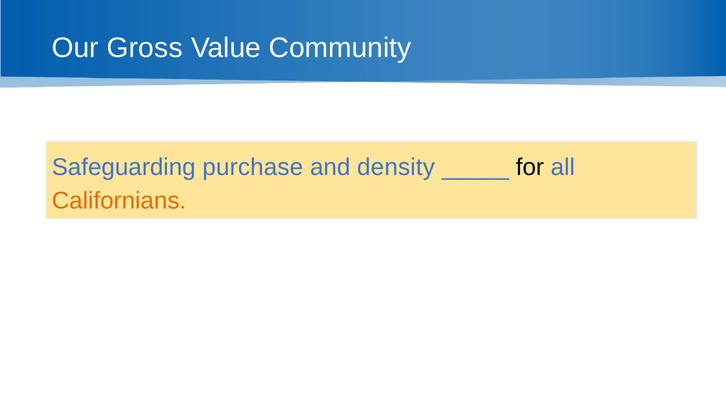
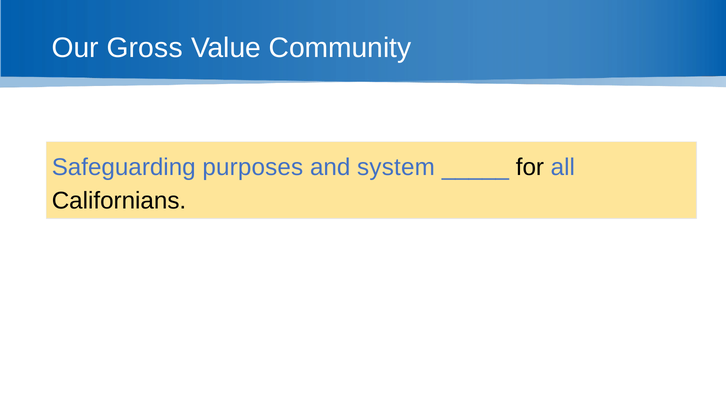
purchase: purchase -> purposes
density: density -> system
Californians colour: orange -> black
